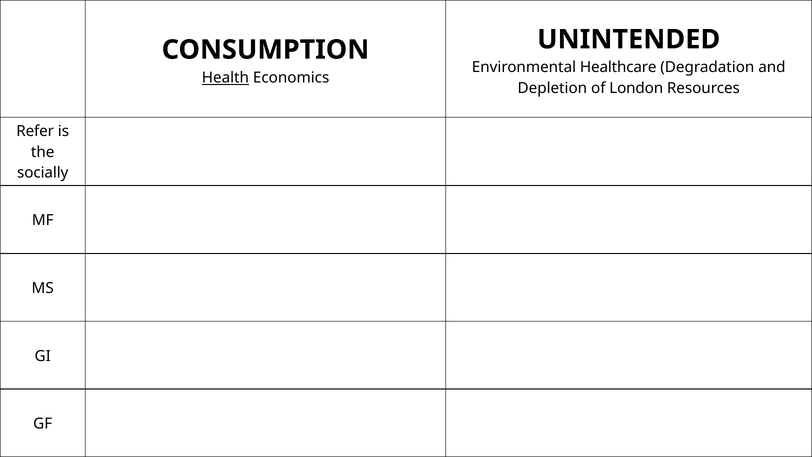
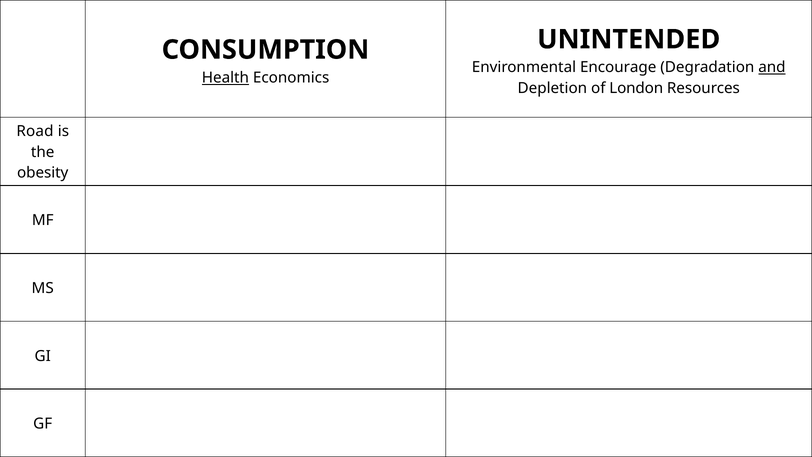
Healthcare: Healthcare -> Encourage
and underline: none -> present
Refer: Refer -> Road
socially: socially -> obesity
